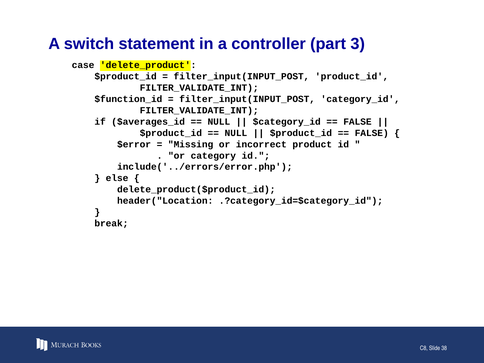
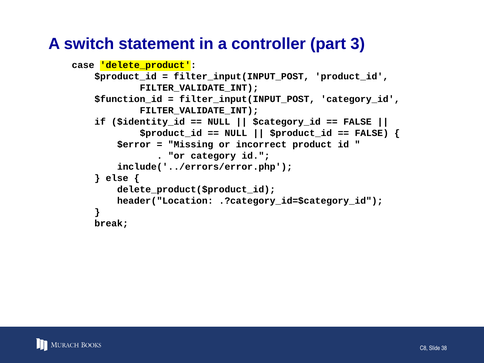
$averages_id: $averages_id -> $identity_id
